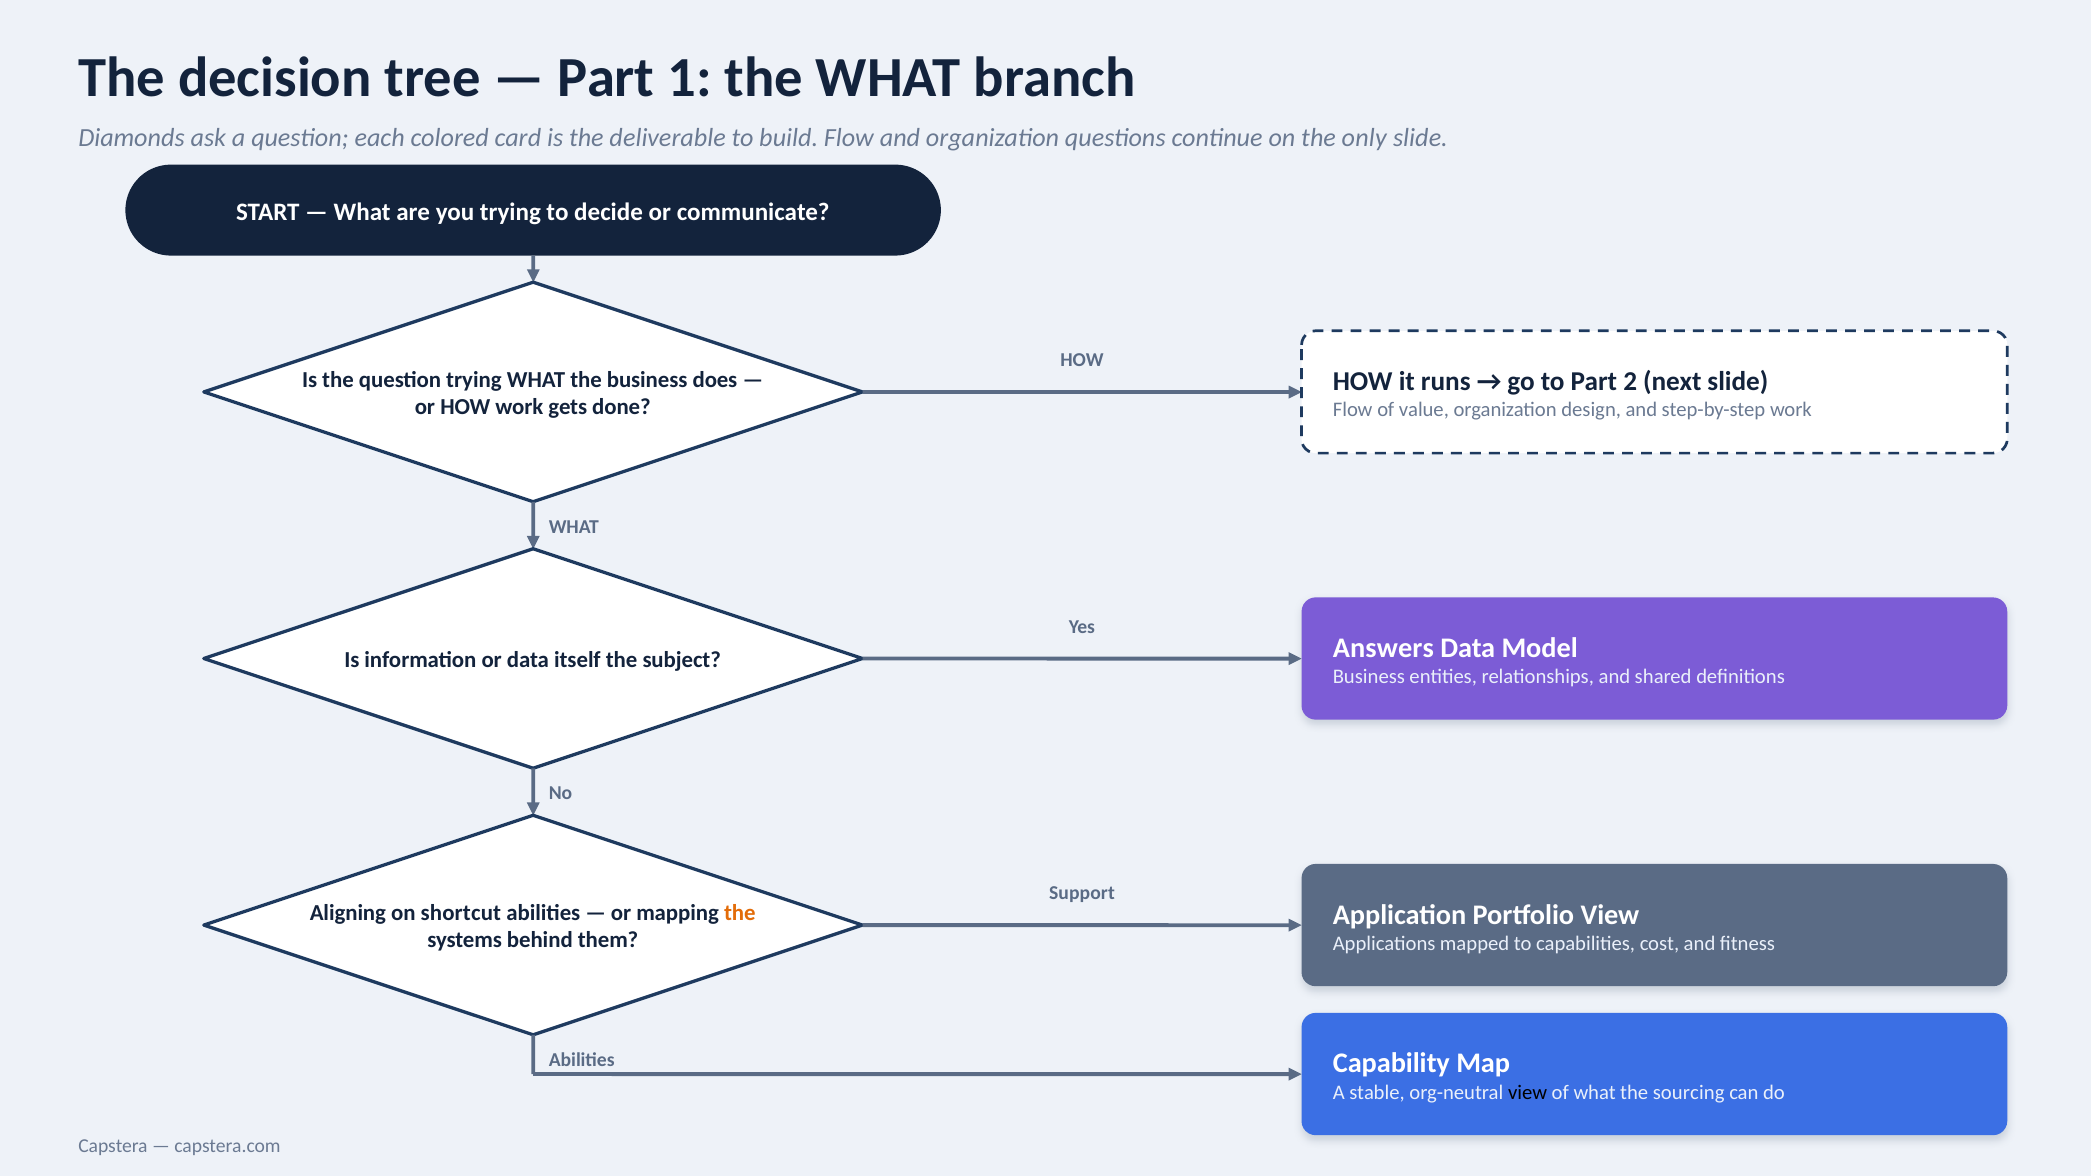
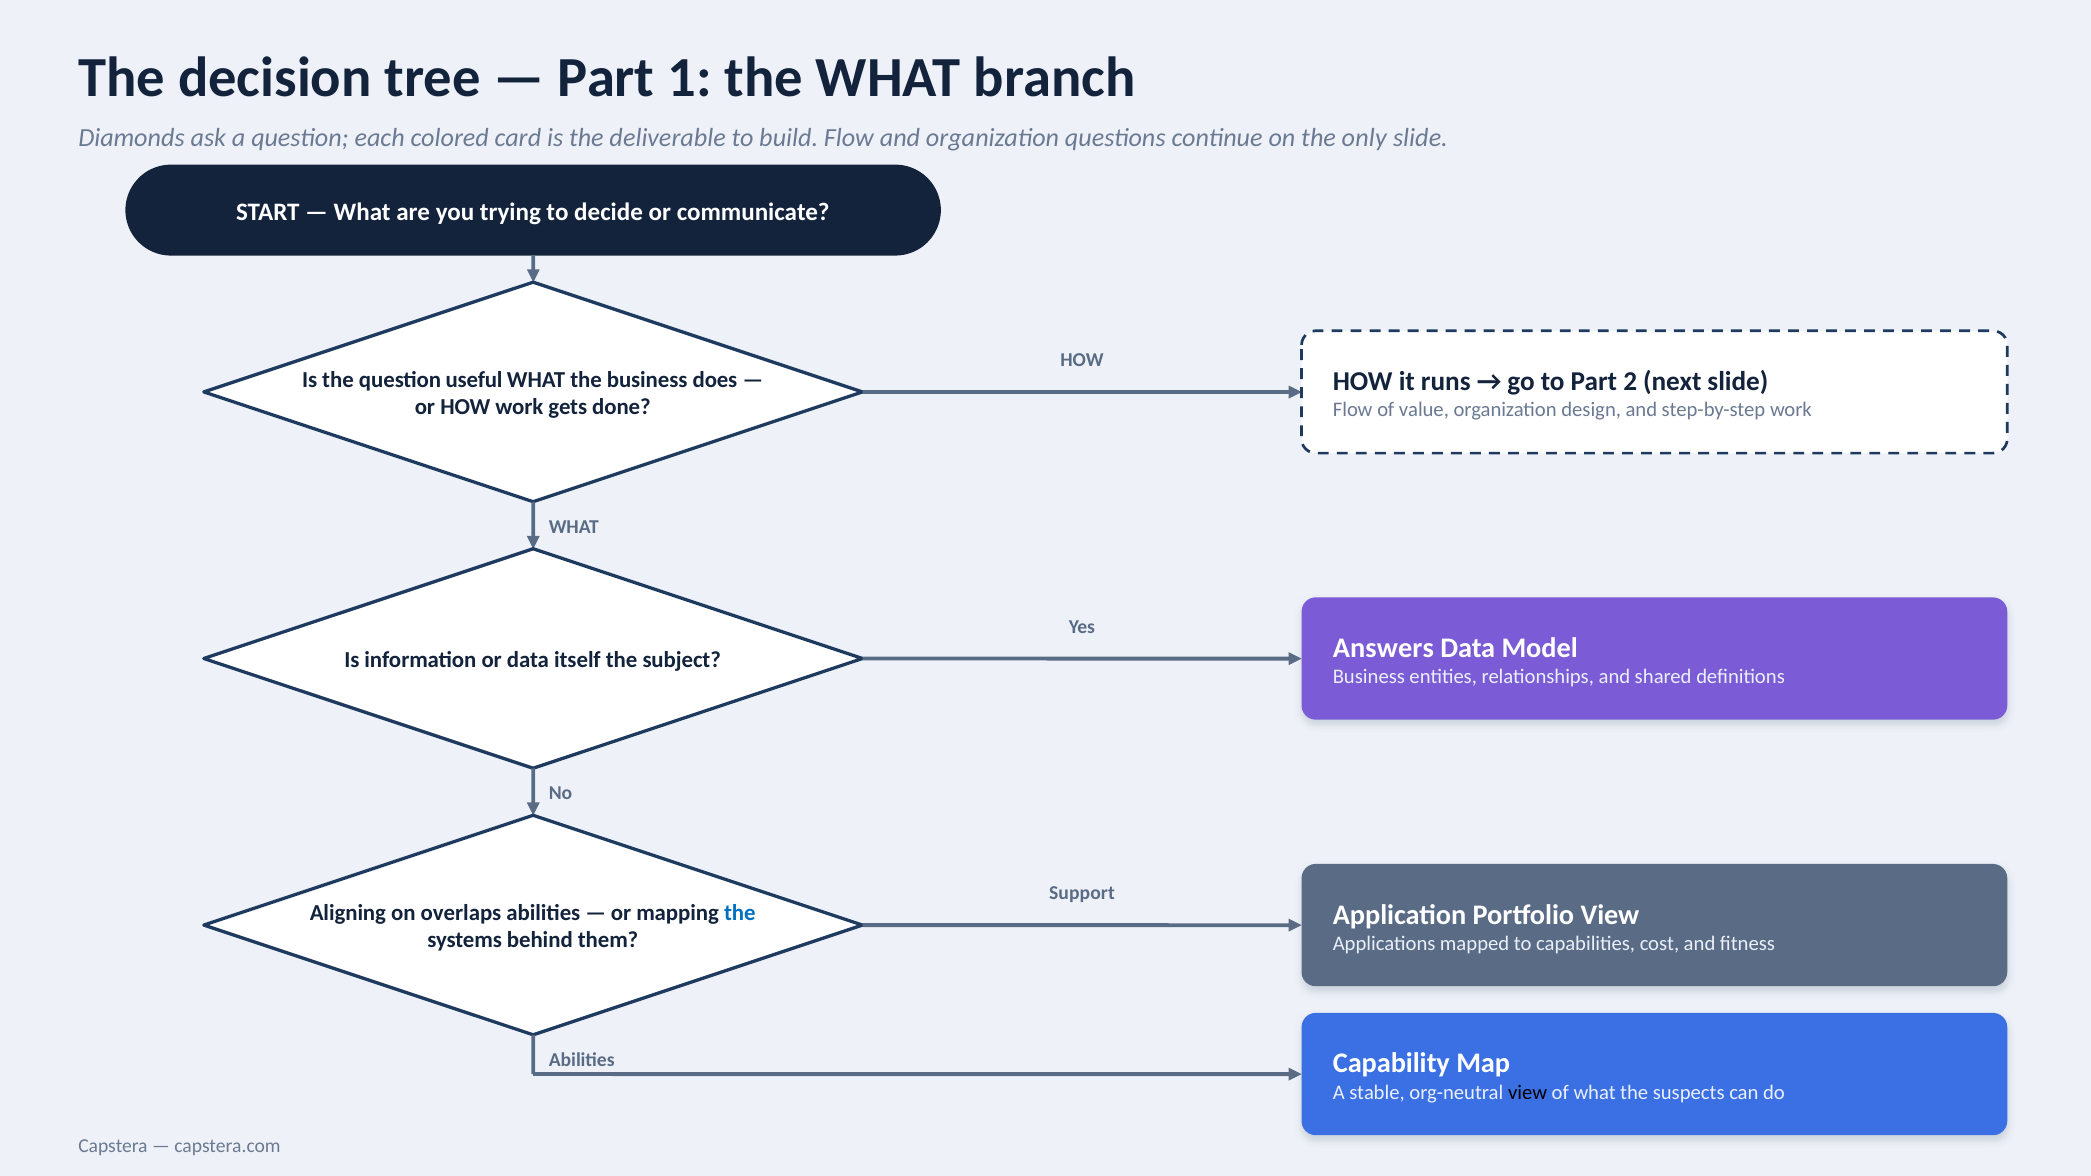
question trying: trying -> useful
shortcut: shortcut -> overlaps
the at (740, 913) colour: orange -> blue
sourcing: sourcing -> suspects
